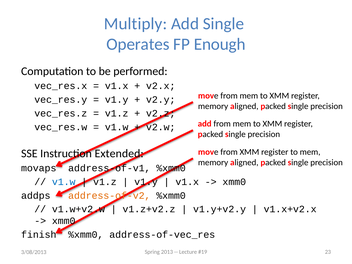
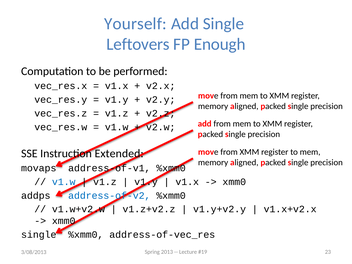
Multiply: Multiply -> Yourself
Operates: Operates -> Leftovers
address-of-v2 colour: orange -> blue
finish at (39, 235): finish -> single
